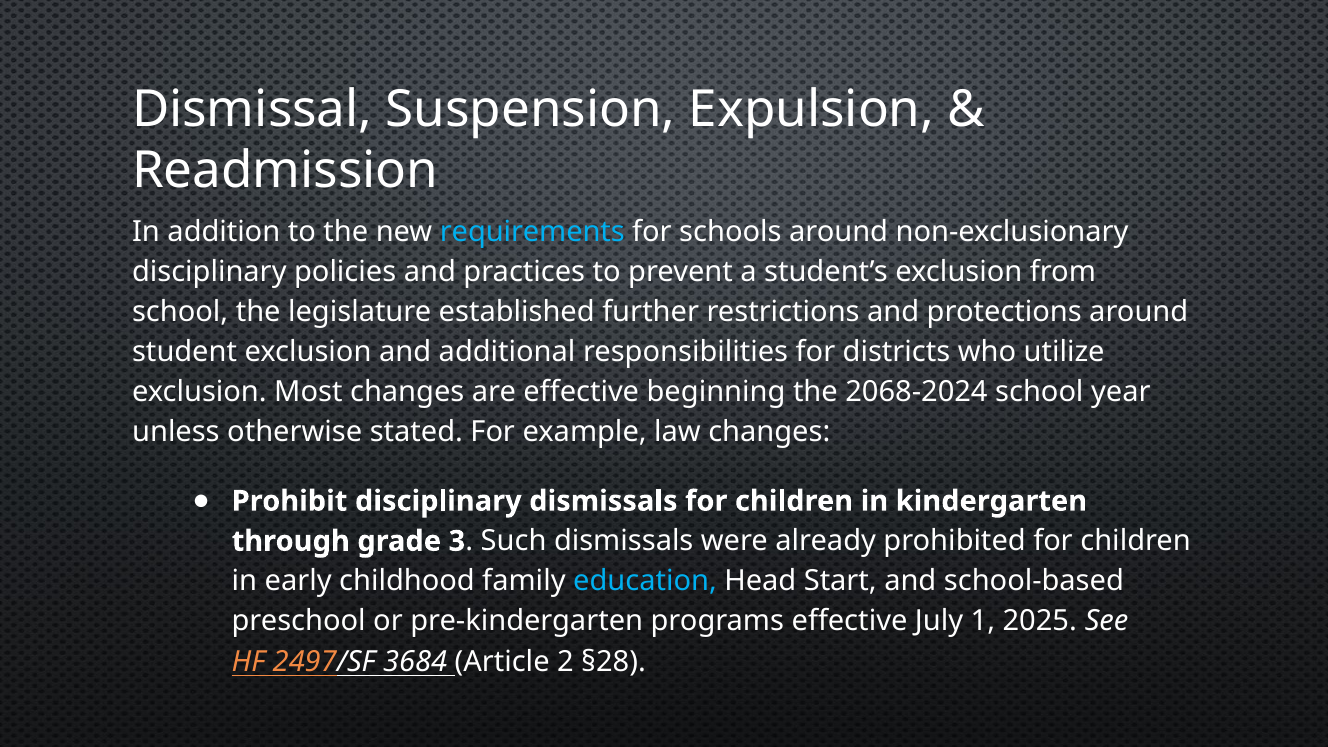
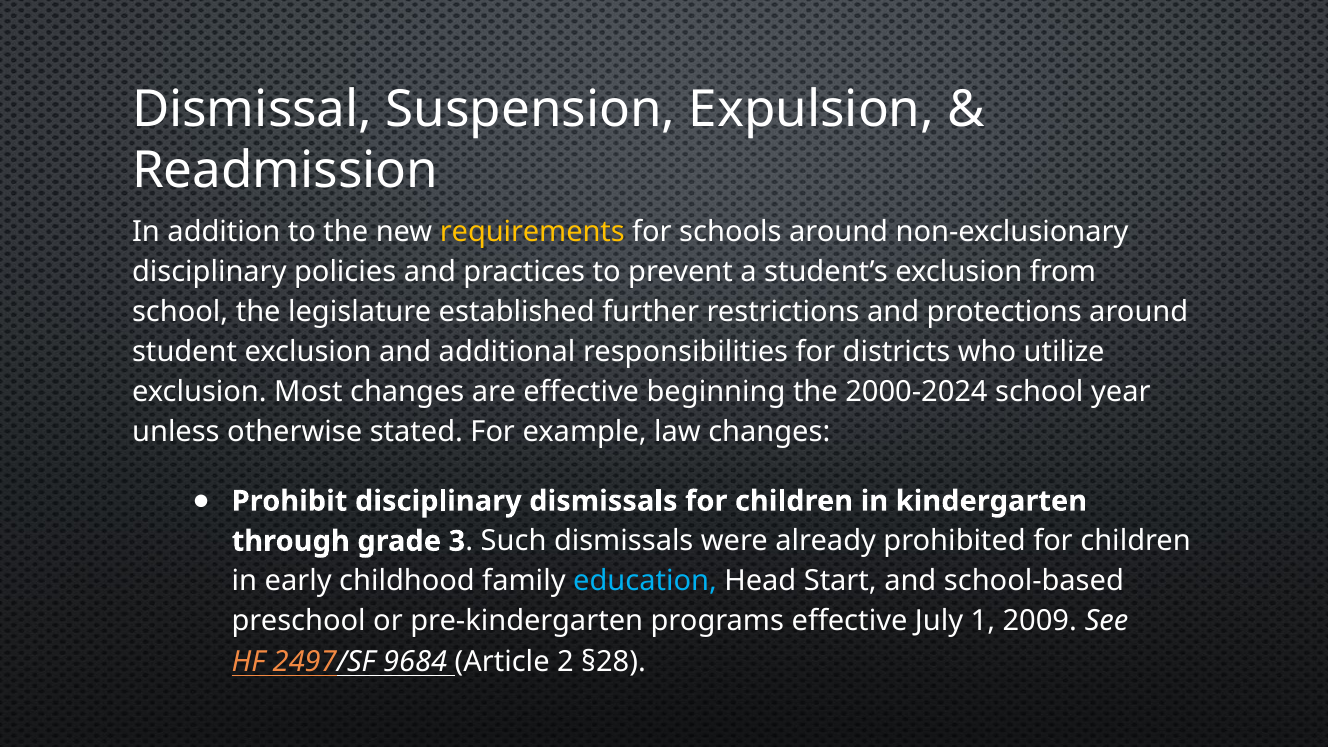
requirements colour: light blue -> yellow
2068-2024: 2068-2024 -> 2000-2024
2025: 2025 -> 2009
3684: 3684 -> 9684
